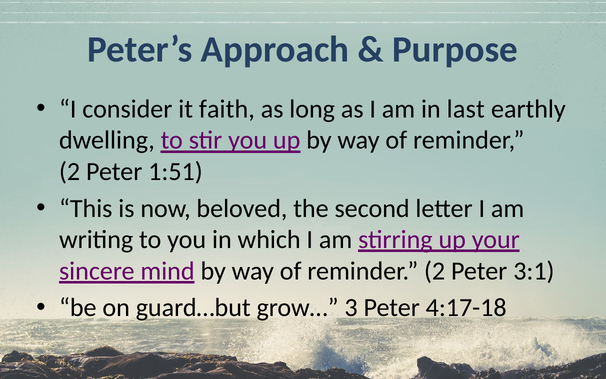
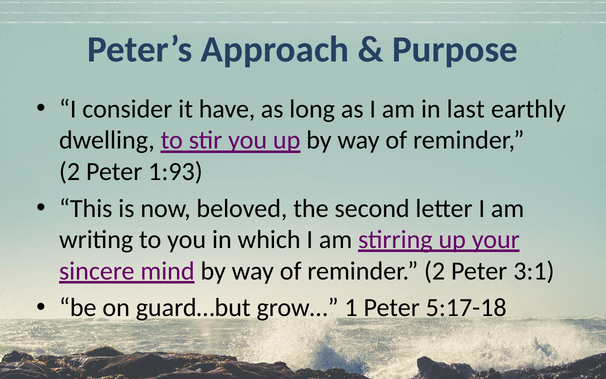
faith: faith -> have
1:51: 1:51 -> 1:93
3: 3 -> 1
4:17-18: 4:17-18 -> 5:17-18
